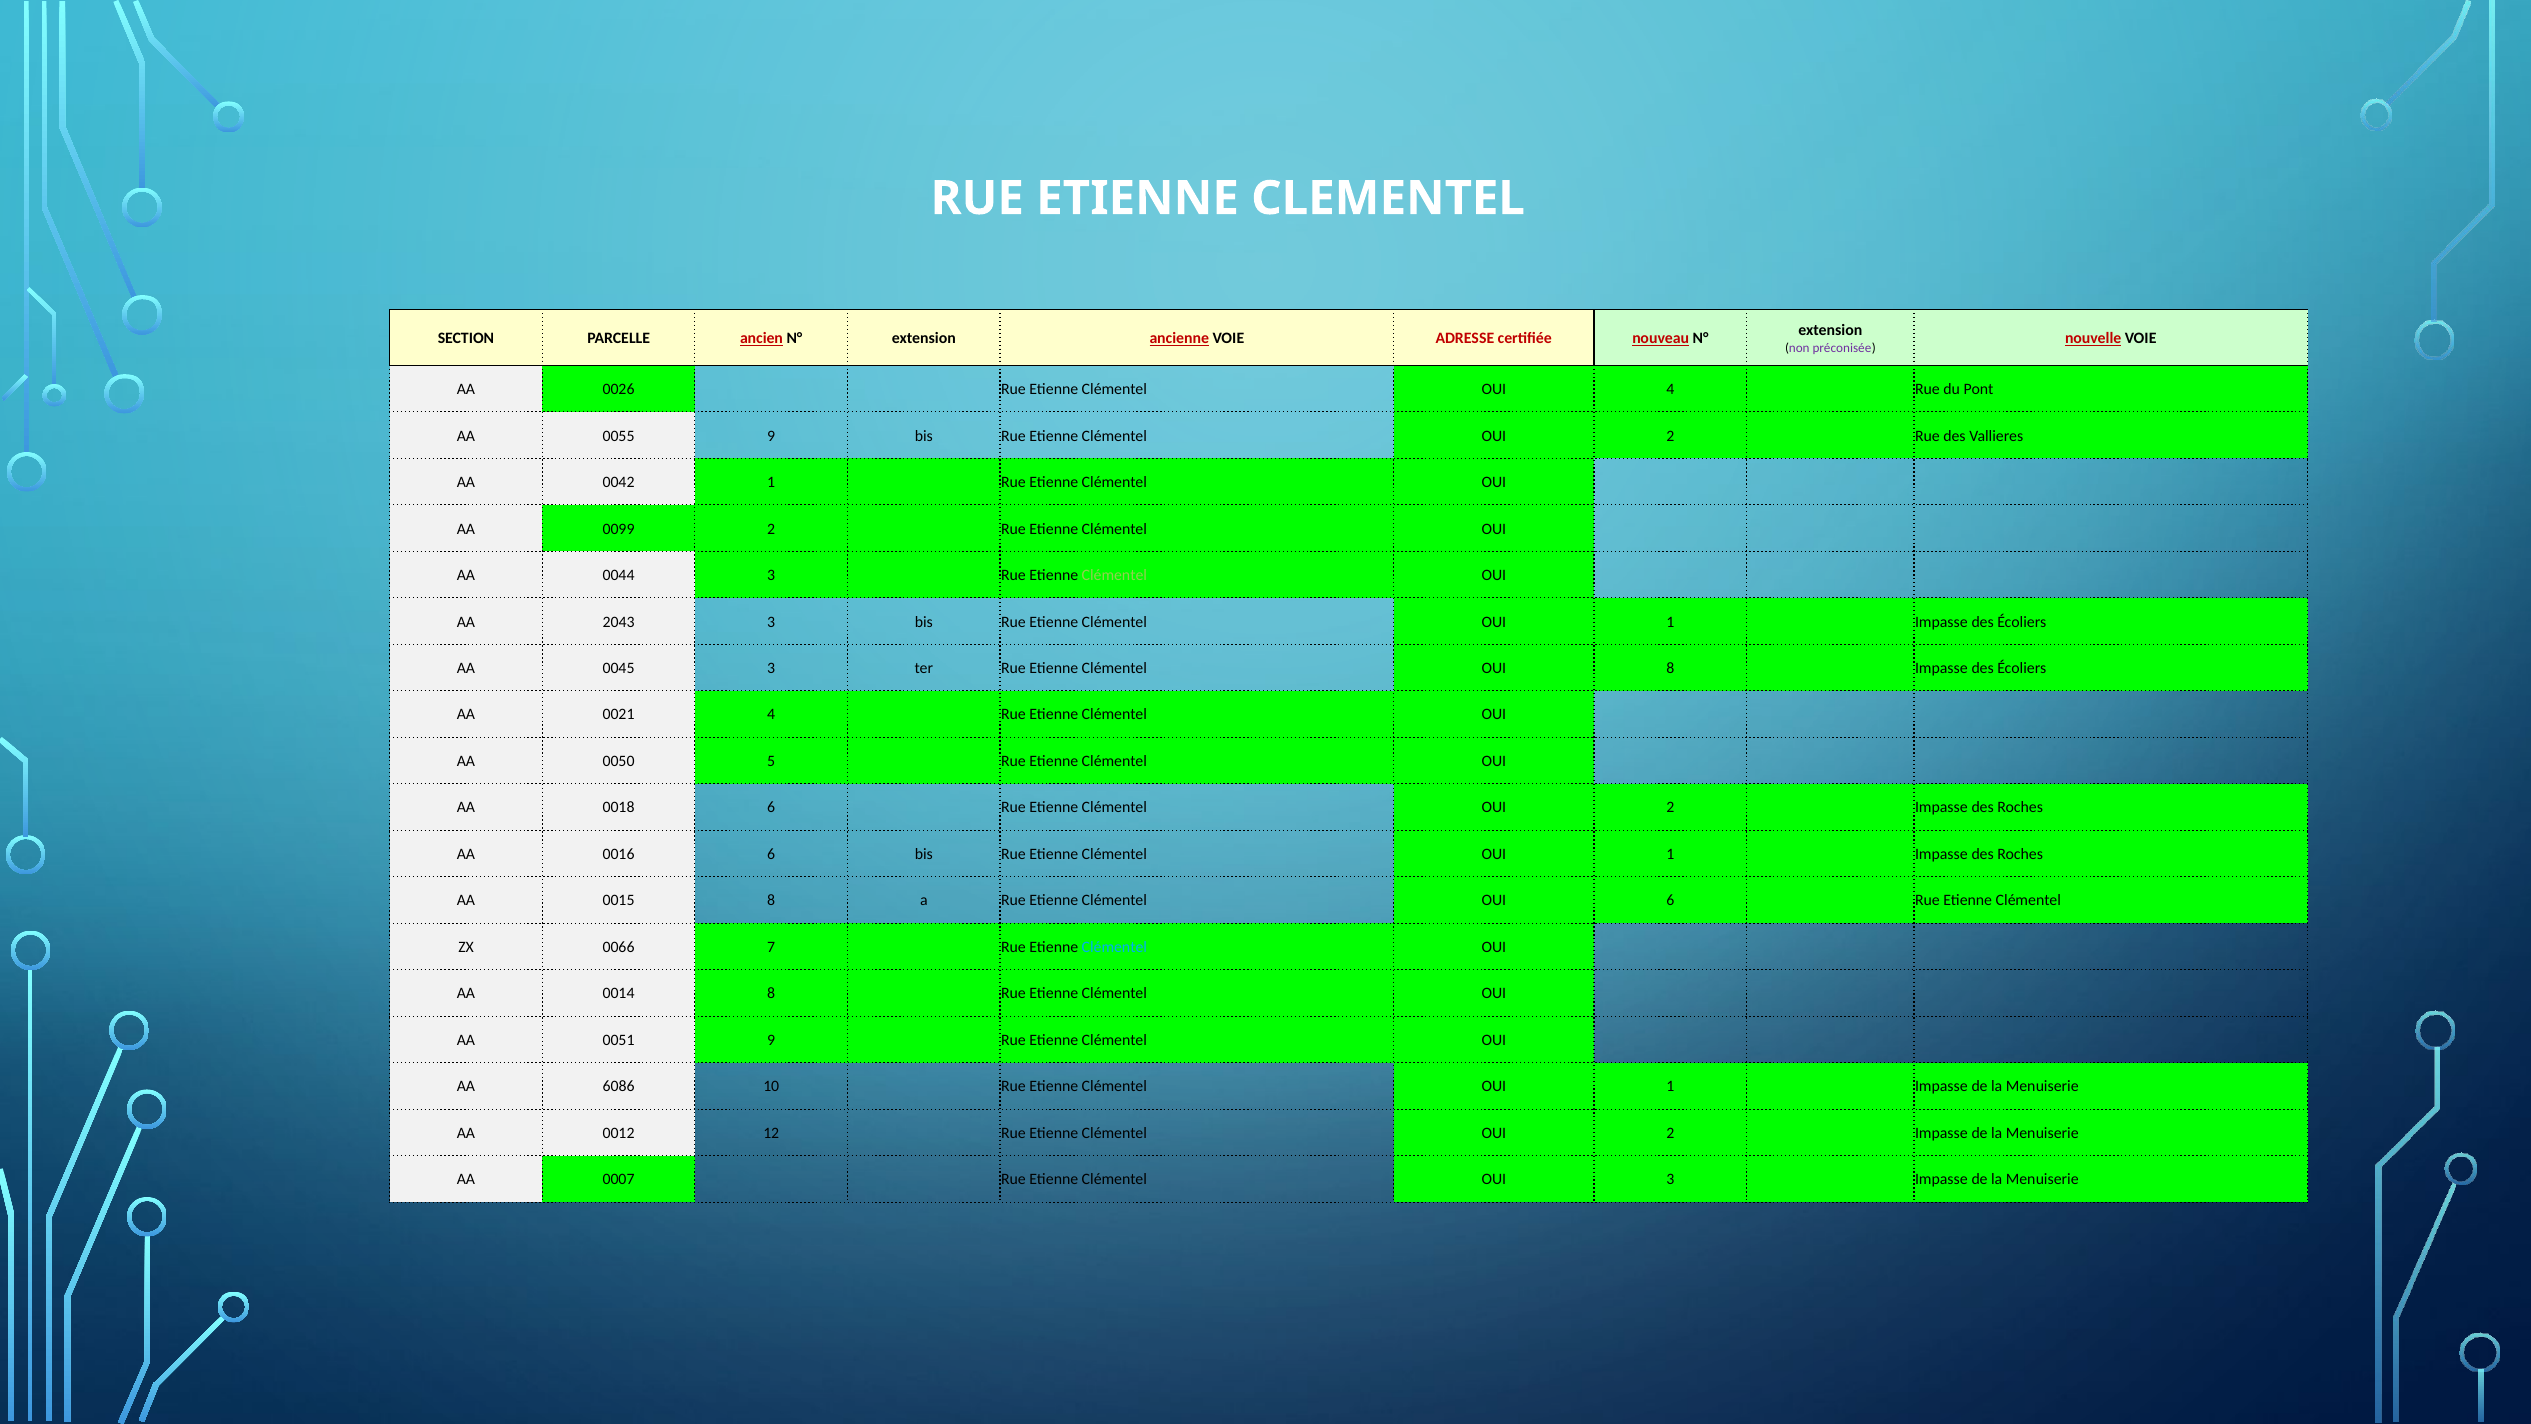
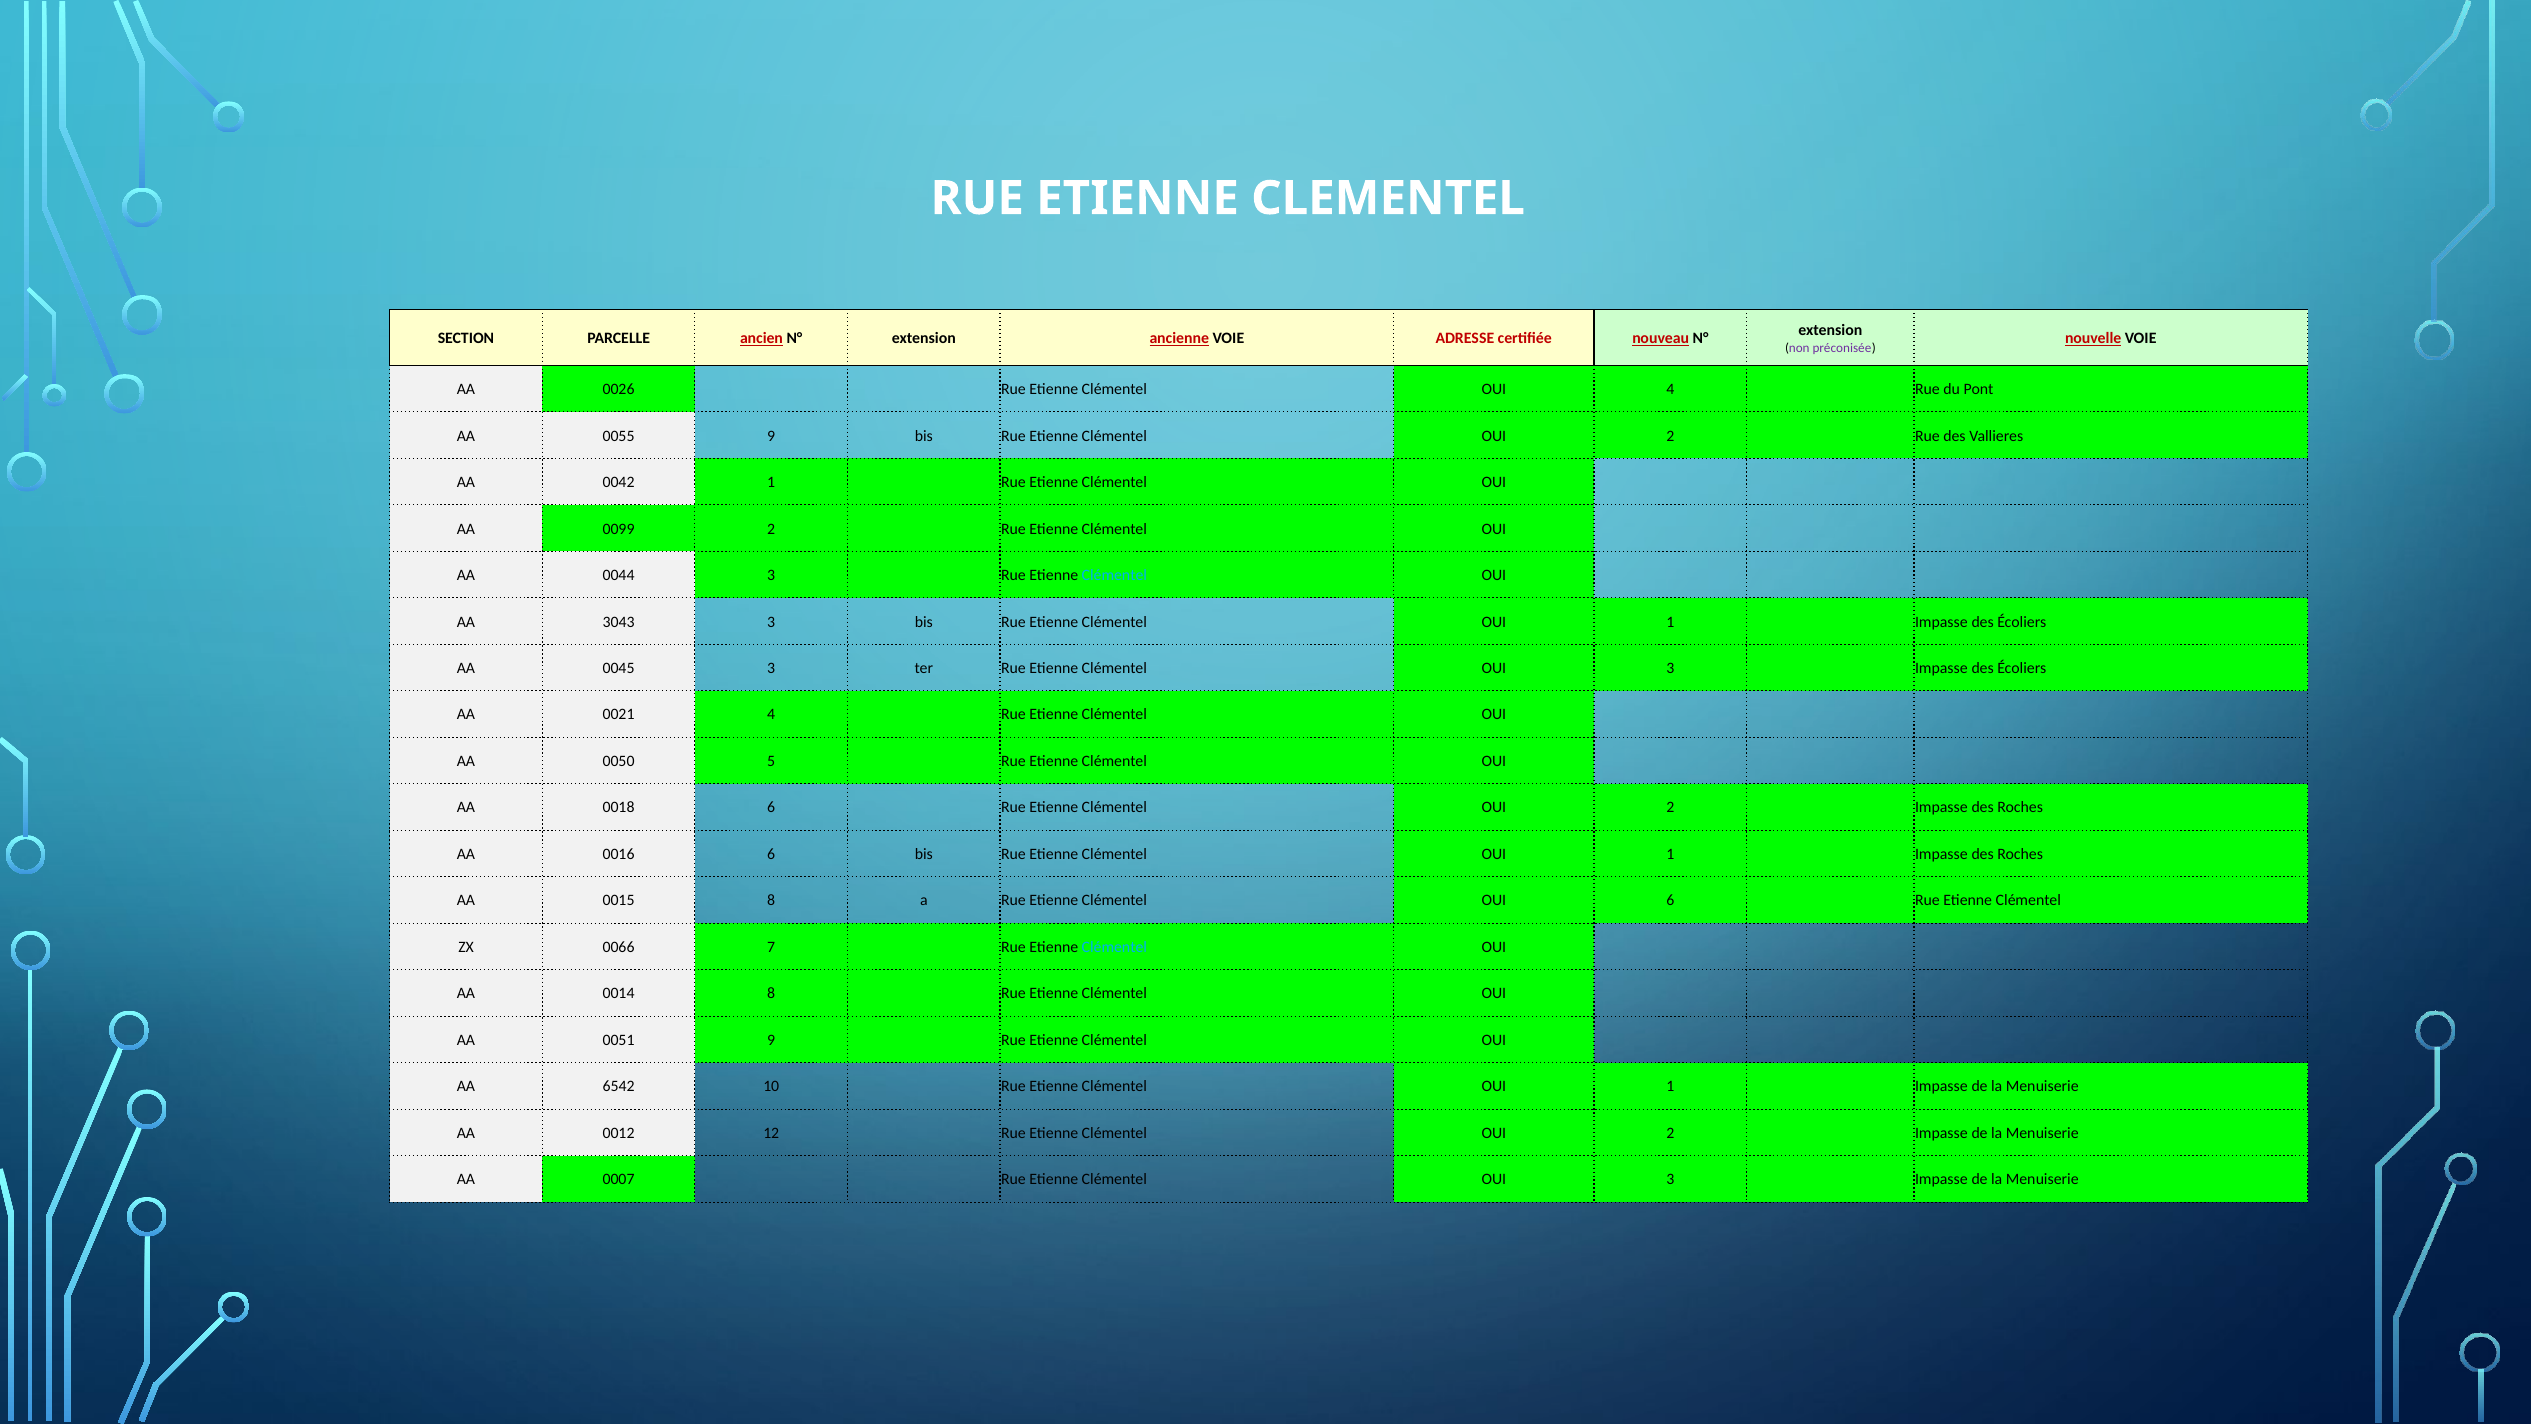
Clémentel at (1114, 575) colour: light green -> light blue
2043: 2043 -> 3043
8 at (1670, 668): 8 -> 3
6086: 6086 -> 6542
